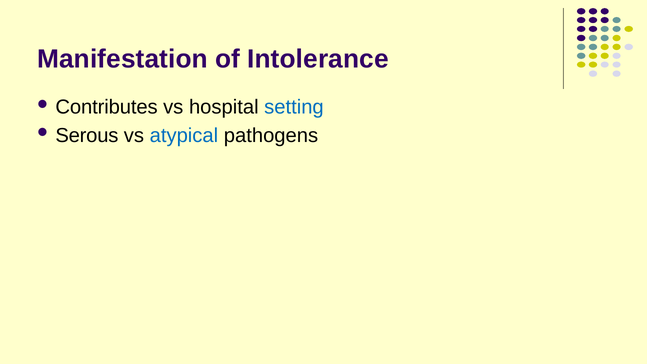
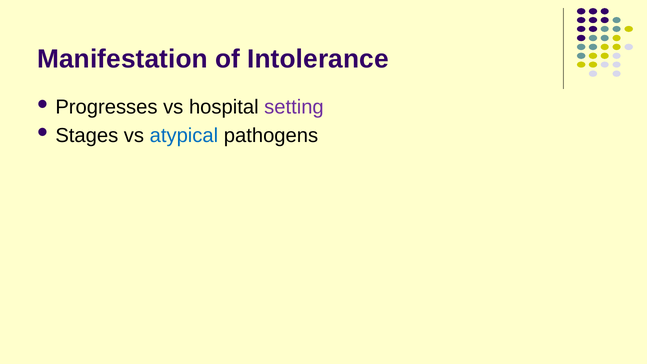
Contributes: Contributes -> Progresses
setting colour: blue -> purple
Serous: Serous -> Stages
